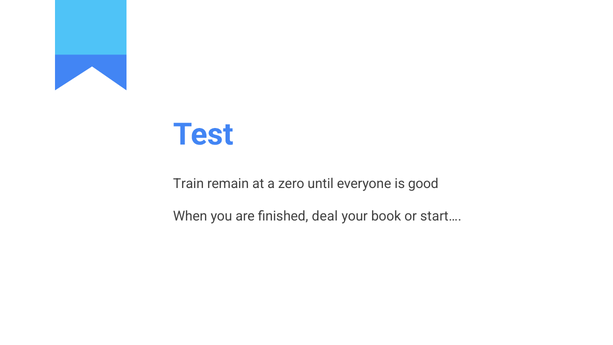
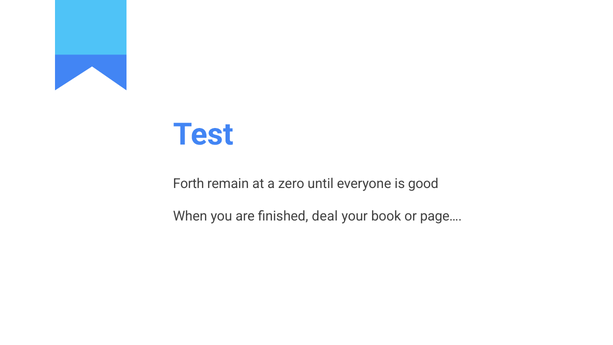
Train: Train -> Forth
start…: start… -> page…
